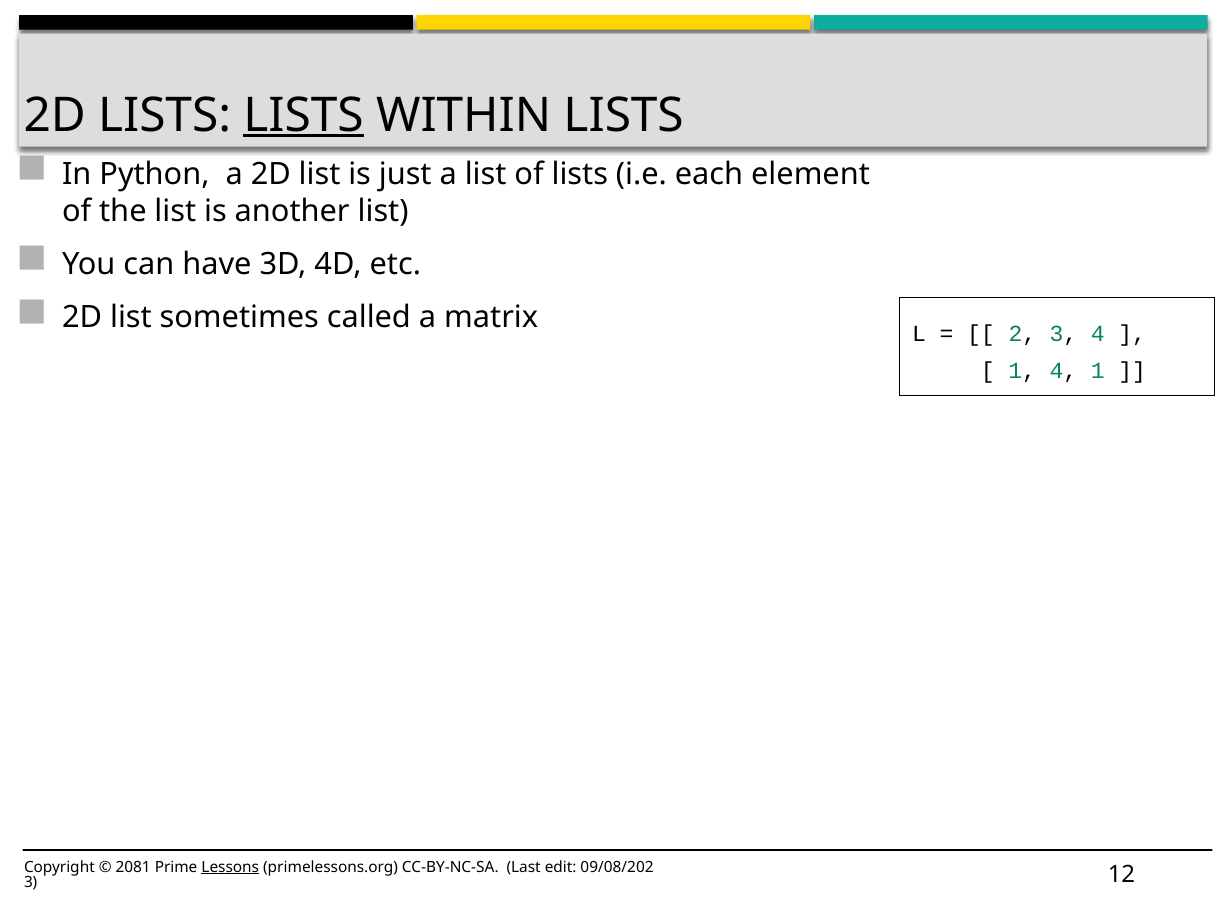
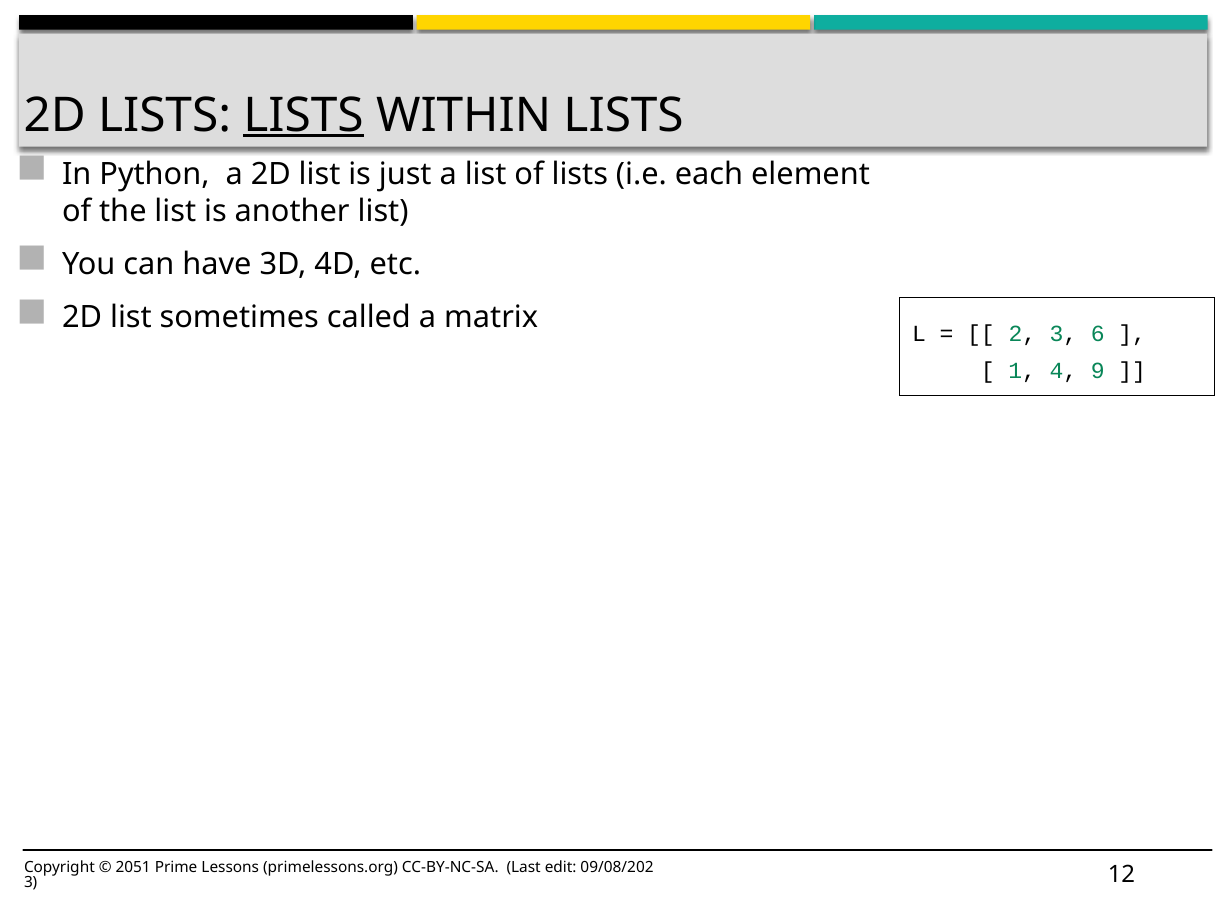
3 4: 4 -> 6
4 1: 1 -> 9
2081: 2081 -> 2051
Lessons underline: present -> none
